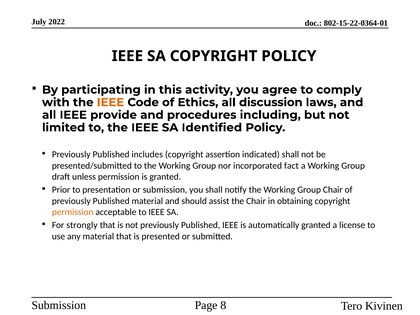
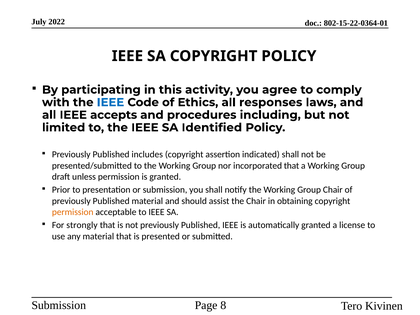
IEEE at (111, 102) colour: orange -> blue
discussion: discussion -> responses
provide: provide -> accepts
incorporated fact: fact -> that
